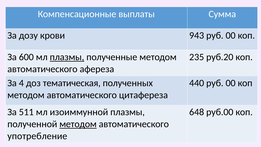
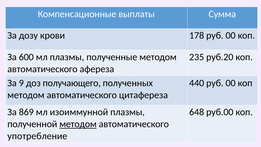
943: 943 -> 178
плазмы at (67, 57) underline: present -> none
4: 4 -> 9
тематическая: тематическая -> получающего
511: 511 -> 869
